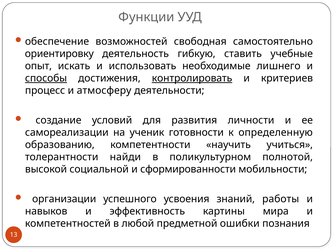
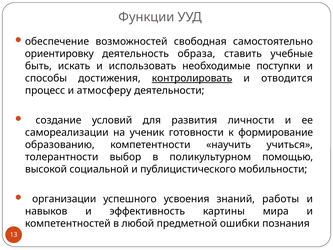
гибкую: гибкую -> образа
опыт: опыт -> быть
лишнего: лишнего -> поступки
способы underline: present -> none
критериев: критериев -> отводится
определенную: определенную -> формирование
найди: найди -> выбор
полнотой: полнотой -> помощью
сформированности: сформированности -> публицистического
